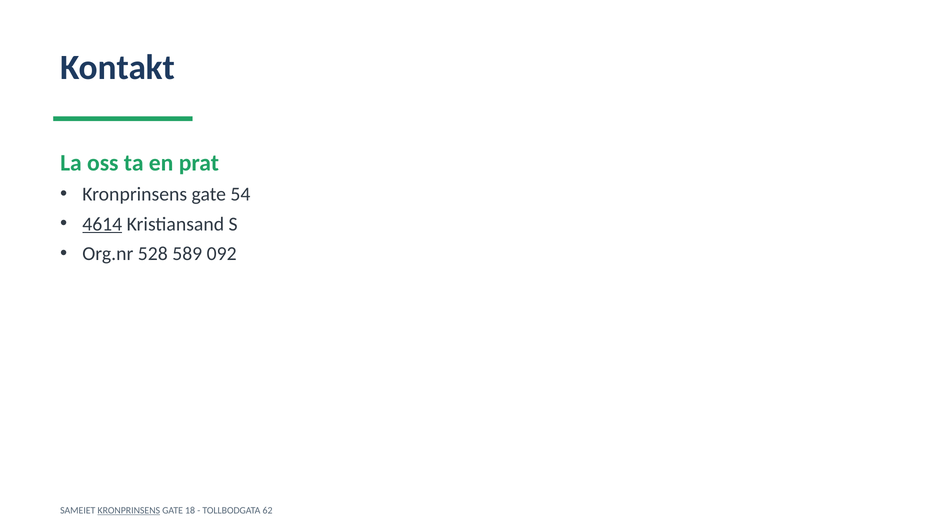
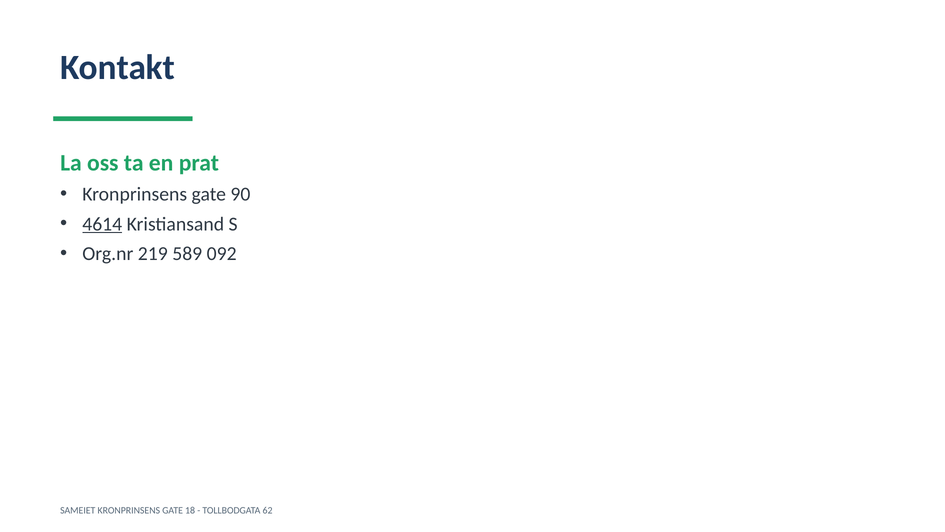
54: 54 -> 90
528: 528 -> 219
KRONPRINSENS at (129, 510) underline: present -> none
